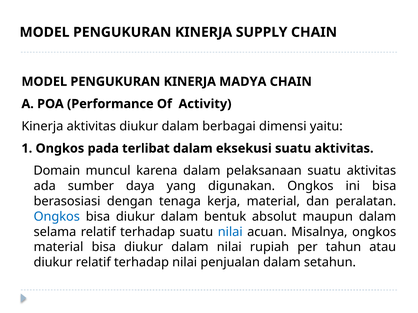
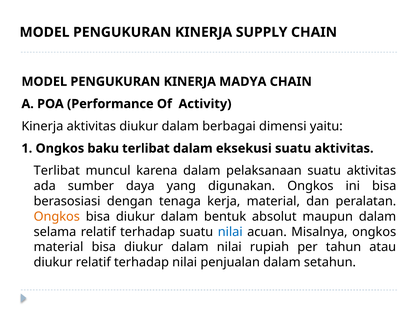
pada: pada -> baku
Domain at (57, 171): Domain -> Terlibat
Ongkos at (57, 217) colour: blue -> orange
